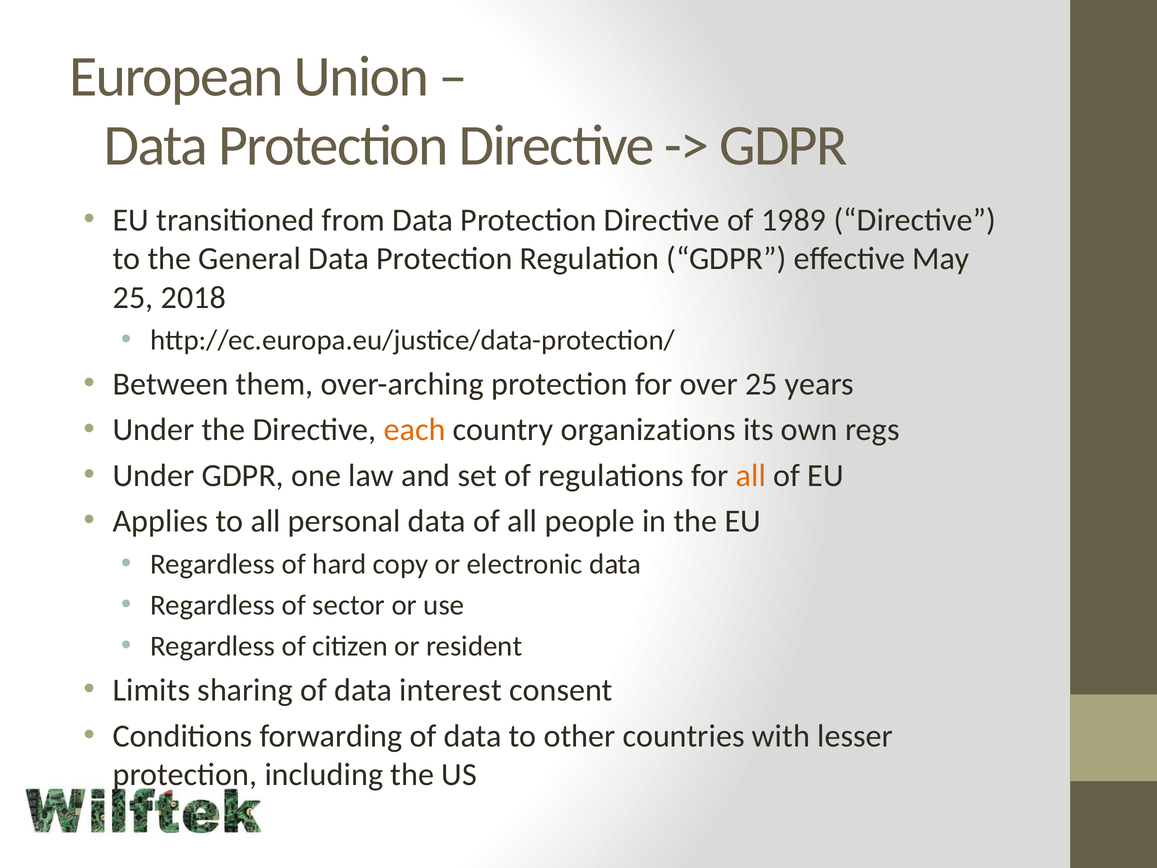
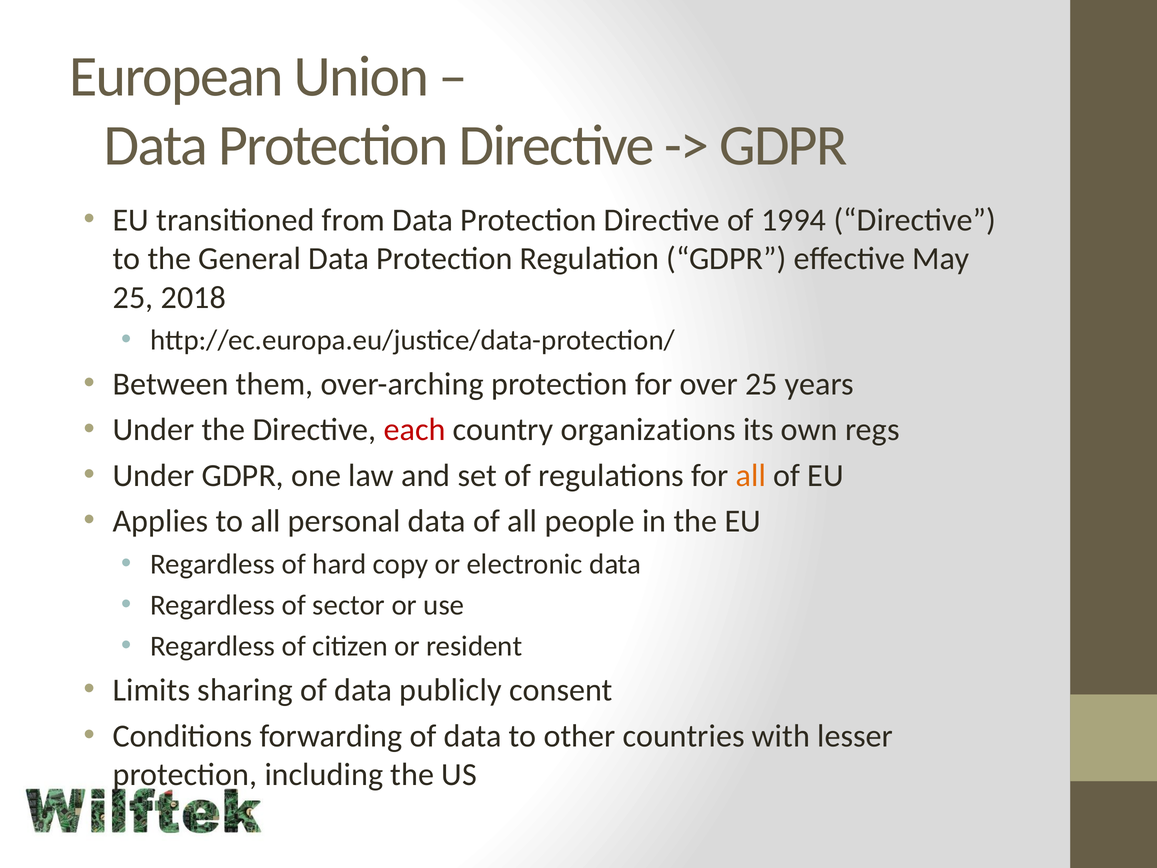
1989: 1989 -> 1994
each colour: orange -> red
interest: interest -> publicly
